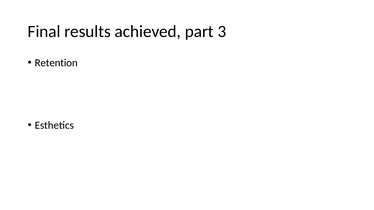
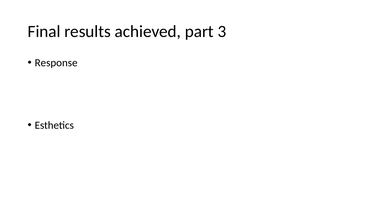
Retention: Retention -> Response
